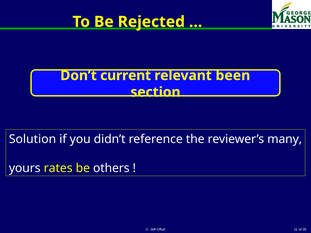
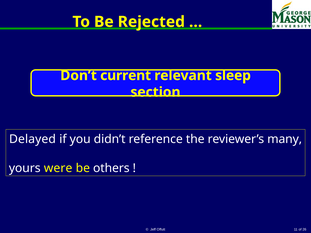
been: been -> sleep
Solution: Solution -> Delayed
rates: rates -> were
